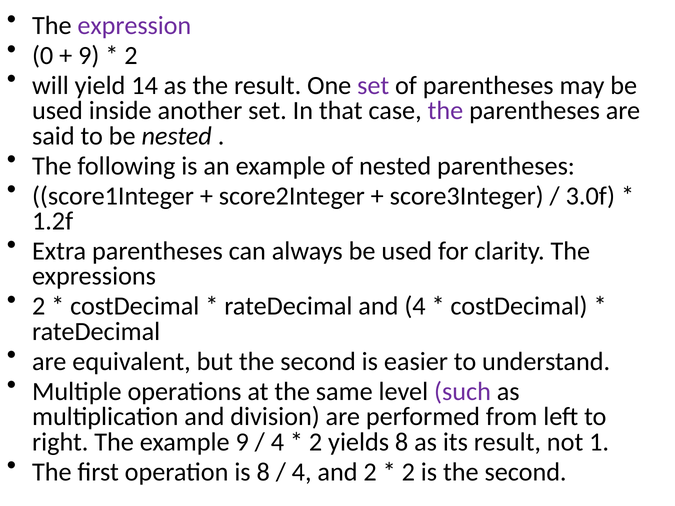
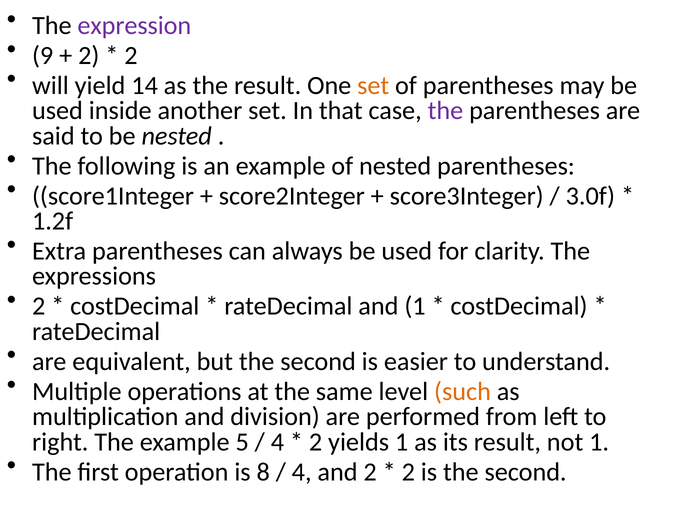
0: 0 -> 9
9 at (89, 56): 9 -> 2
set at (373, 86) colour: purple -> orange
and 4: 4 -> 1
such colour: purple -> orange
example 9: 9 -> 5
yields 8: 8 -> 1
